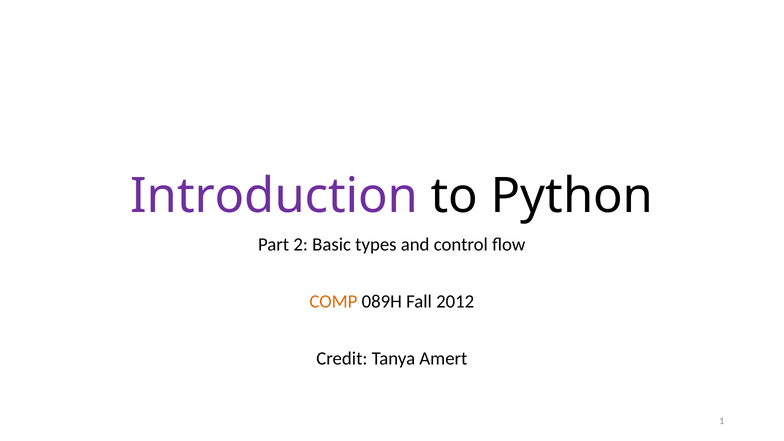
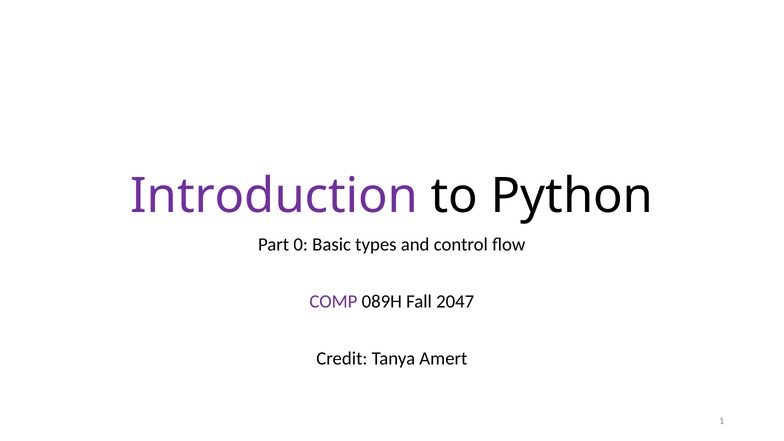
2: 2 -> 0
COMP colour: orange -> purple
2012: 2012 -> 2047
